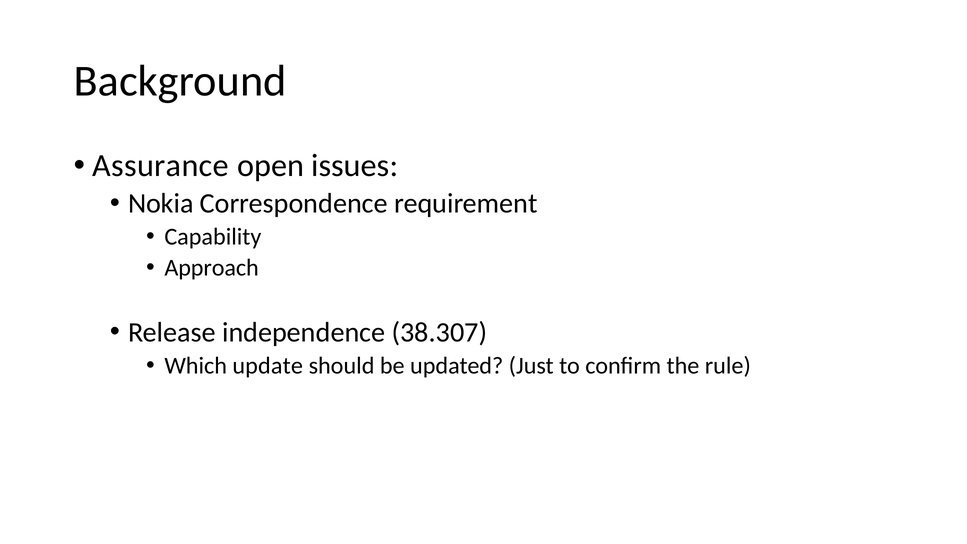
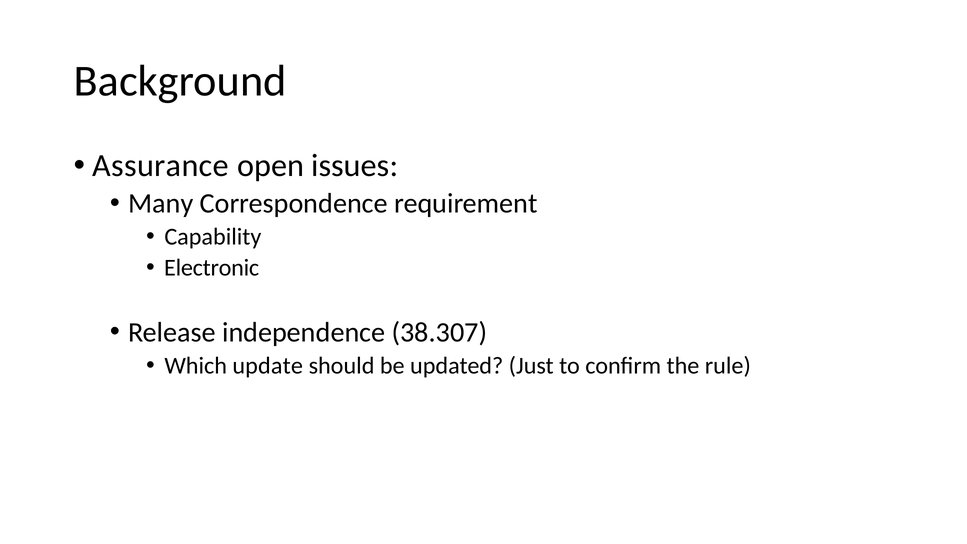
Nokia: Nokia -> Many
Approach: Approach -> Electronic
